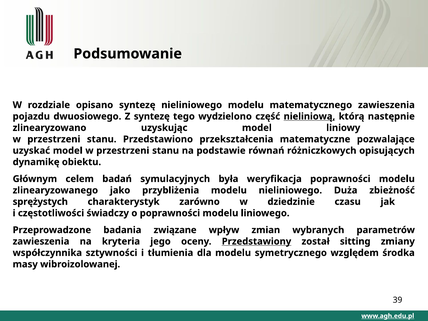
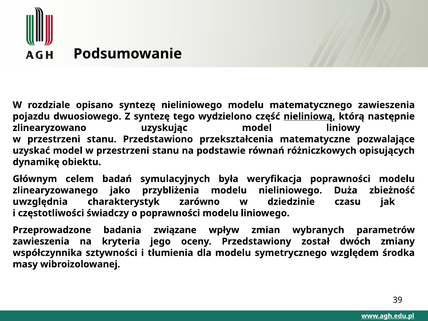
sprężystych: sprężystych -> uwzględnia
Przedstawiony underline: present -> none
sitting: sitting -> dwóch
